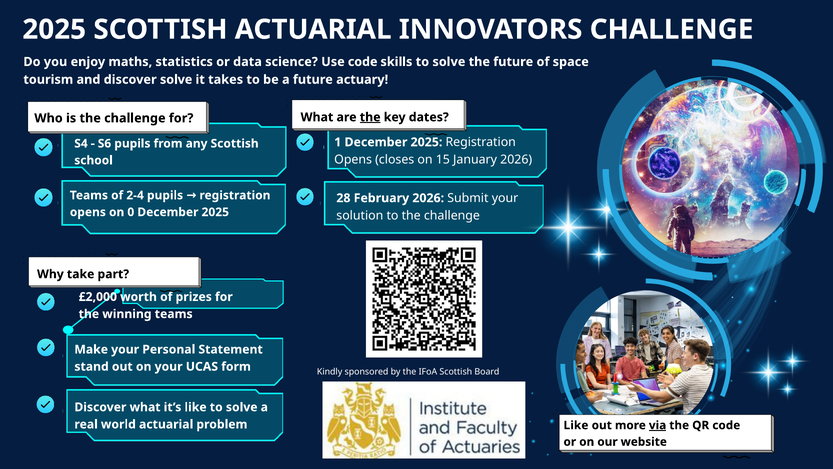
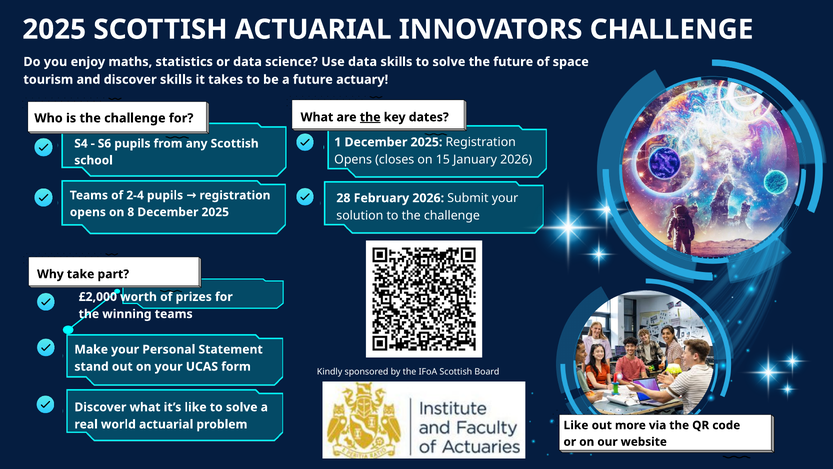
Use code: code -> data
discover solve: solve -> skills
0: 0 -> 8
via underline: present -> none
